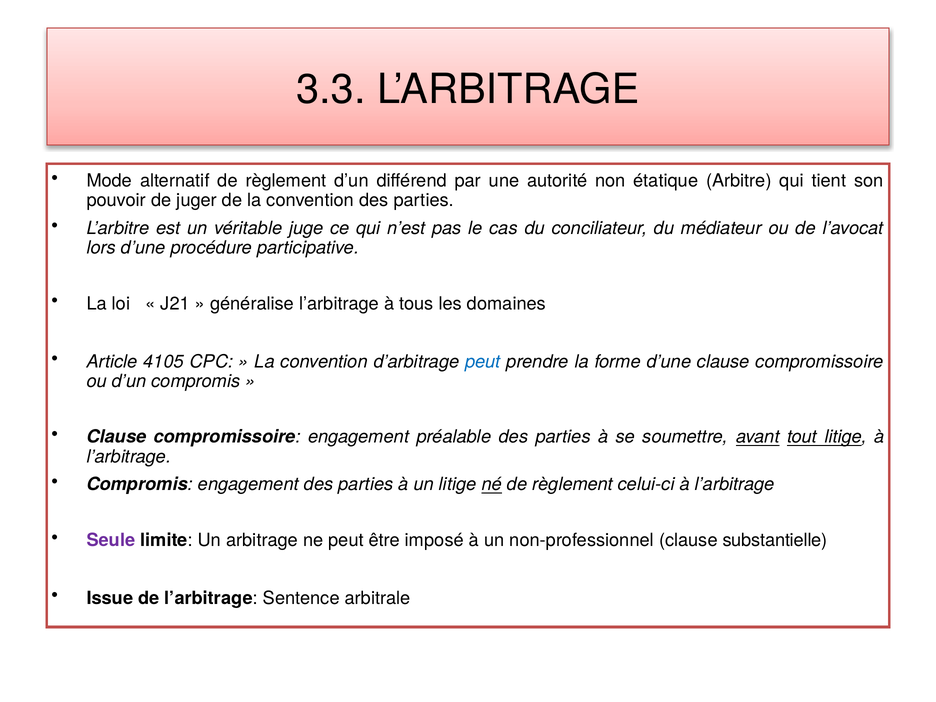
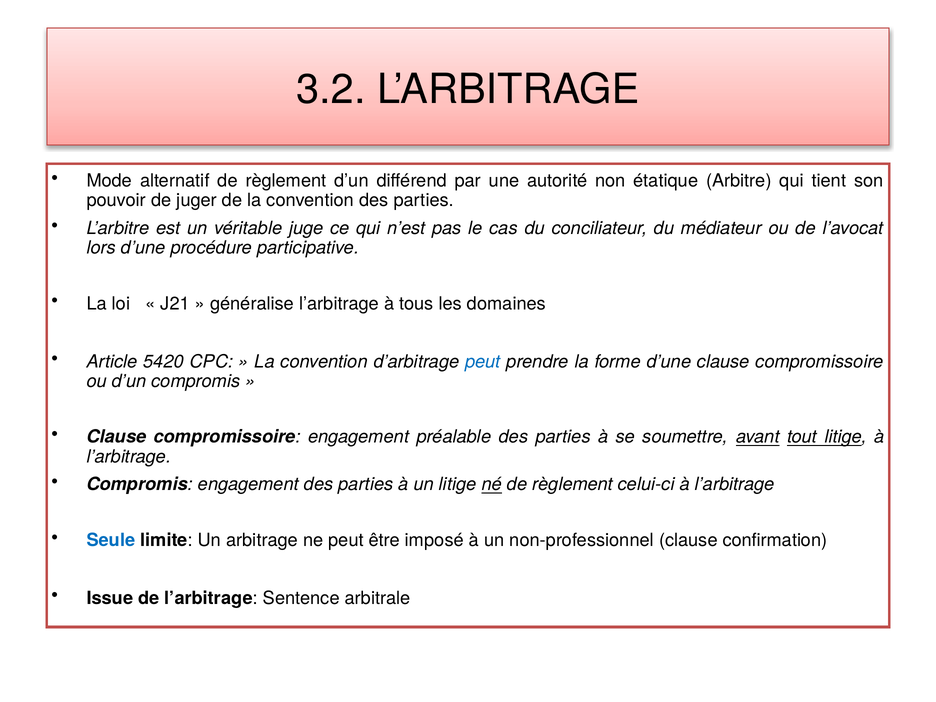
3.3: 3.3 -> 3.2
4105: 4105 -> 5420
Seule colour: purple -> blue
substantielle: substantielle -> confirmation
